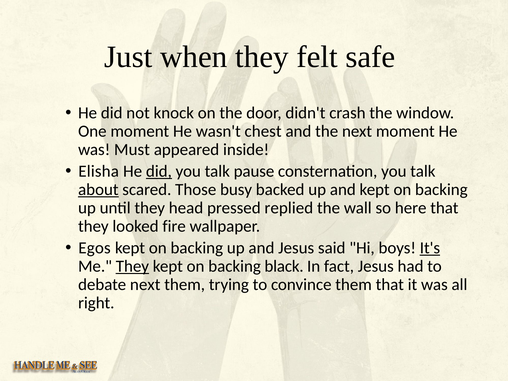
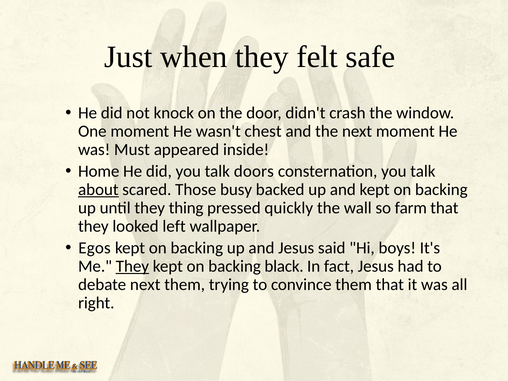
Elisha: Elisha -> Home
did at (159, 171) underline: present -> none
pause: pause -> doors
head: head -> thing
replied: replied -> quickly
here: here -> farm
fire: fire -> left
It's underline: present -> none
